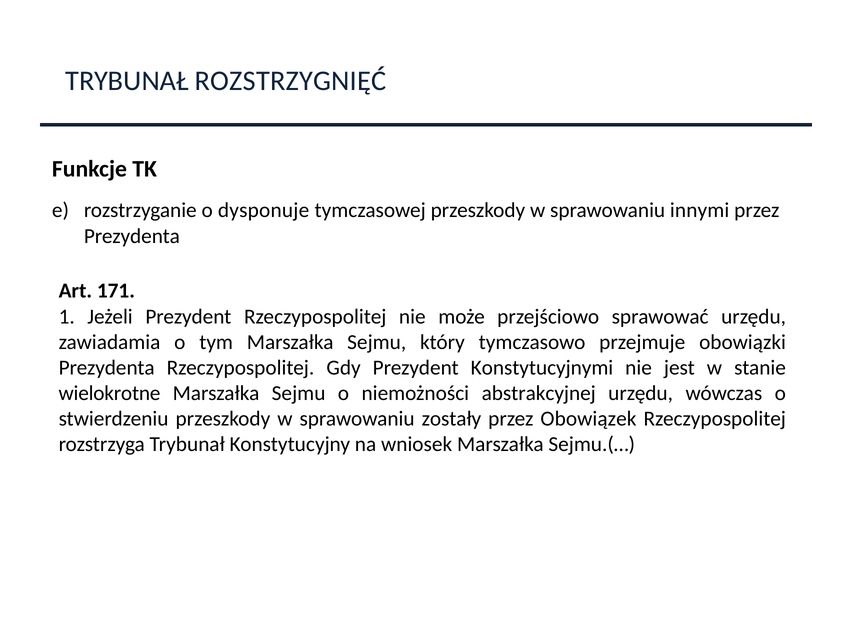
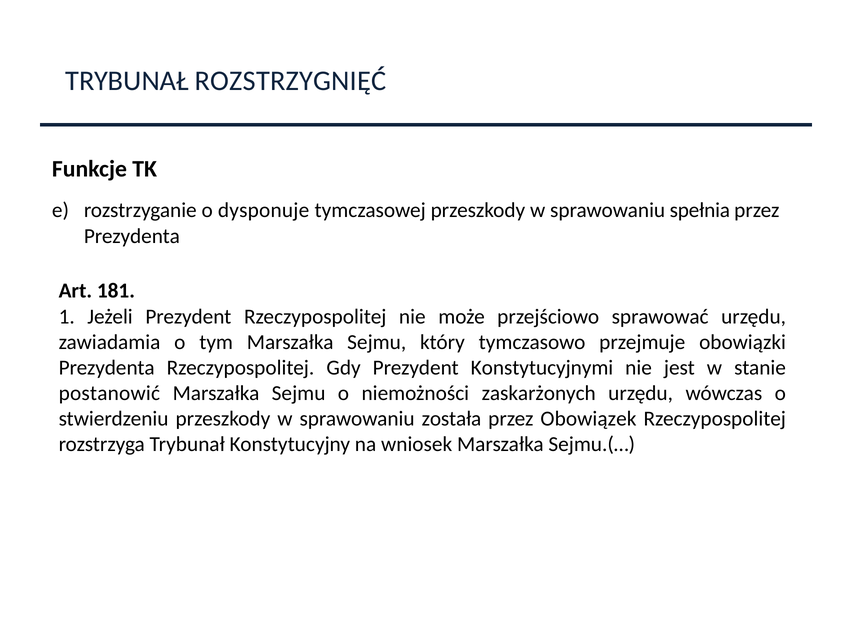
innymi: innymi -> spełnia
171: 171 -> 181
wielokrotne: wielokrotne -> postanowić
abstrakcyjnej: abstrakcyjnej -> zaskarżonych
zostały: zostały -> została
